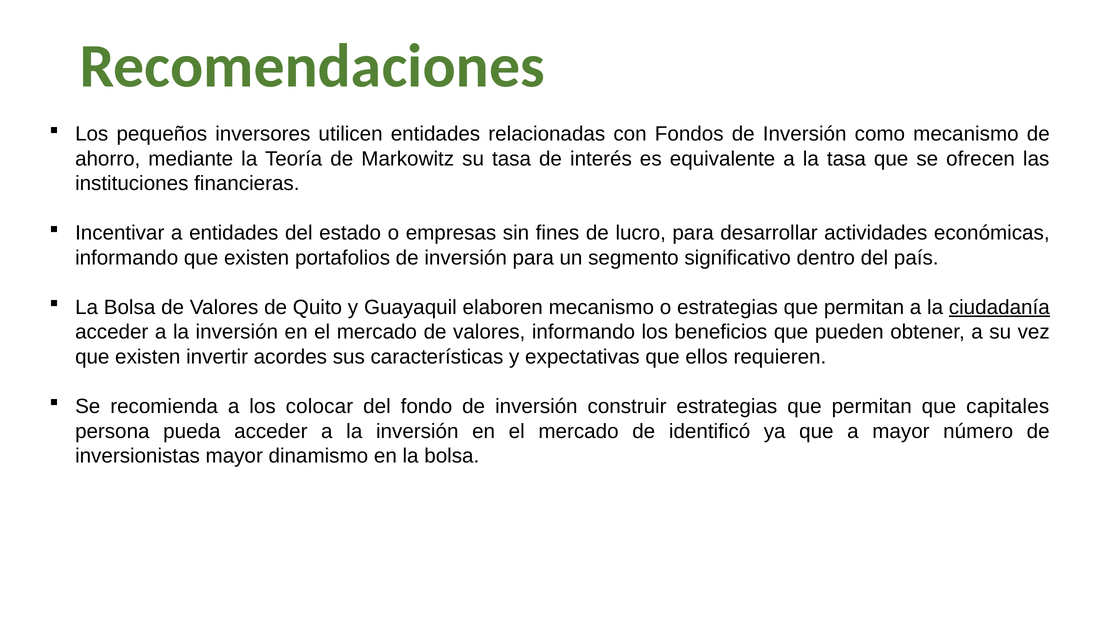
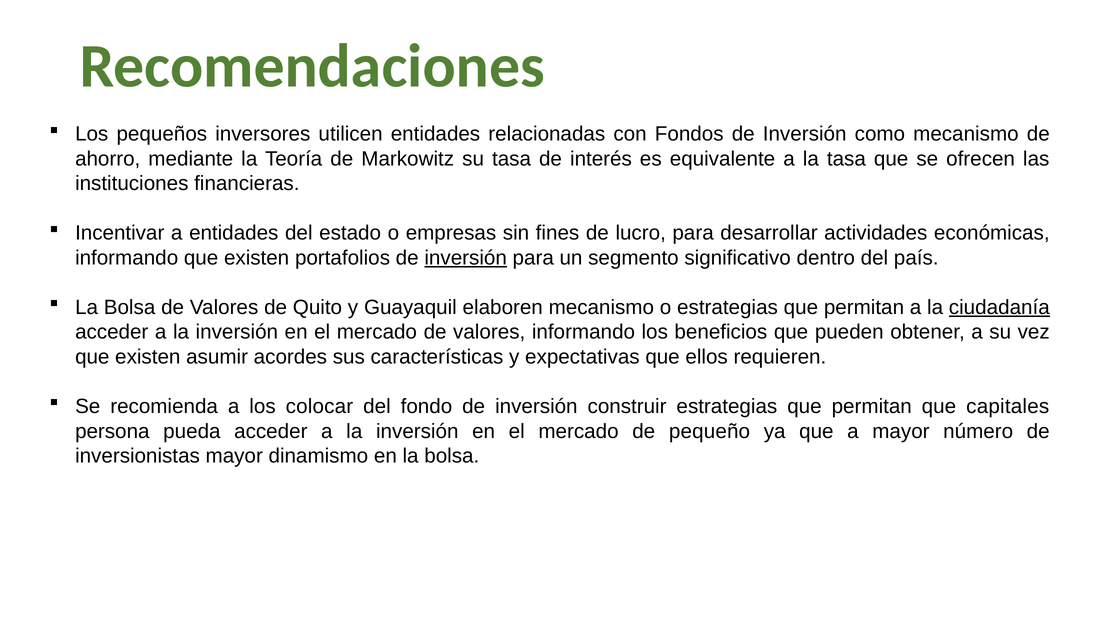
inversión at (466, 258) underline: none -> present
invertir: invertir -> asumir
identificó: identificó -> pequeño
